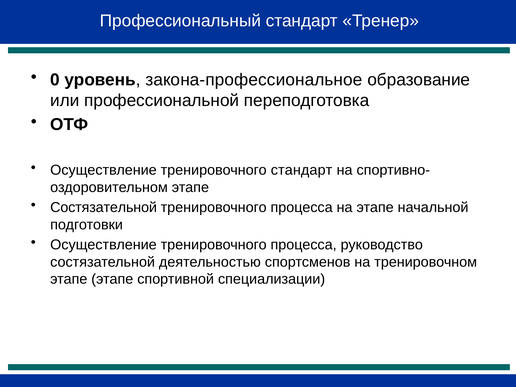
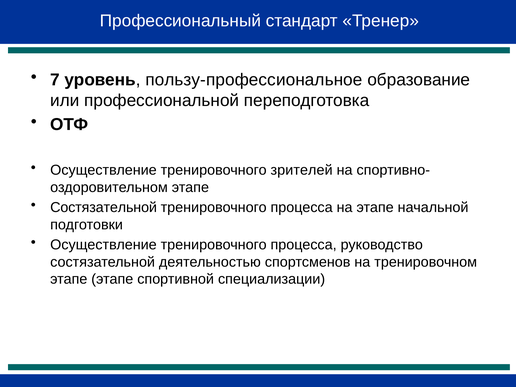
0: 0 -> 7
закона-профессиональное: закона-профессиональное -> пользу-профессиональное
тренировочного стандарт: стандарт -> зрителей
